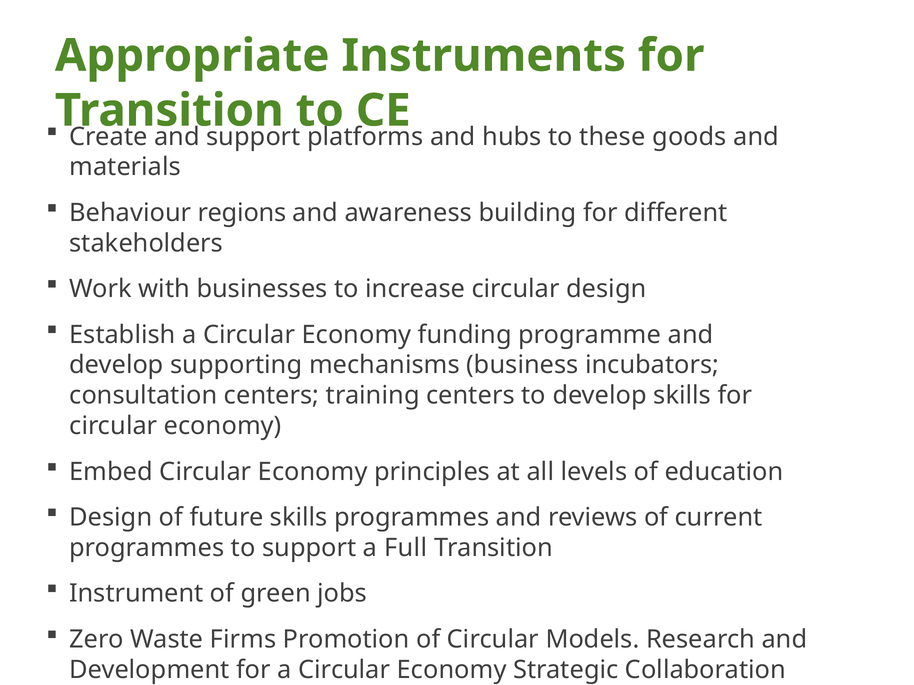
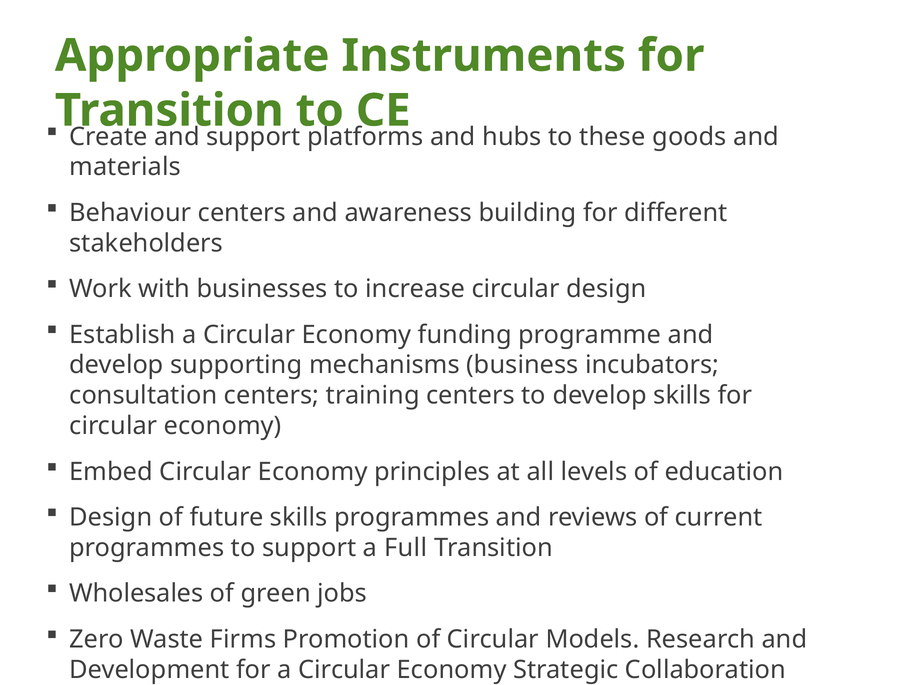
Behaviour regions: regions -> centers
Instrument: Instrument -> Wholesales
